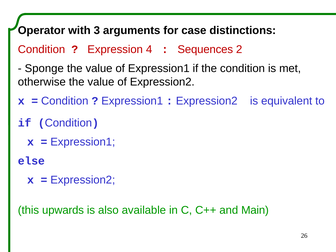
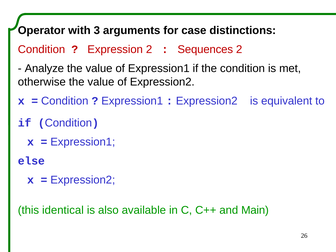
Expression 4: 4 -> 2
Sponge: Sponge -> Analyze
upwards: upwards -> identical
